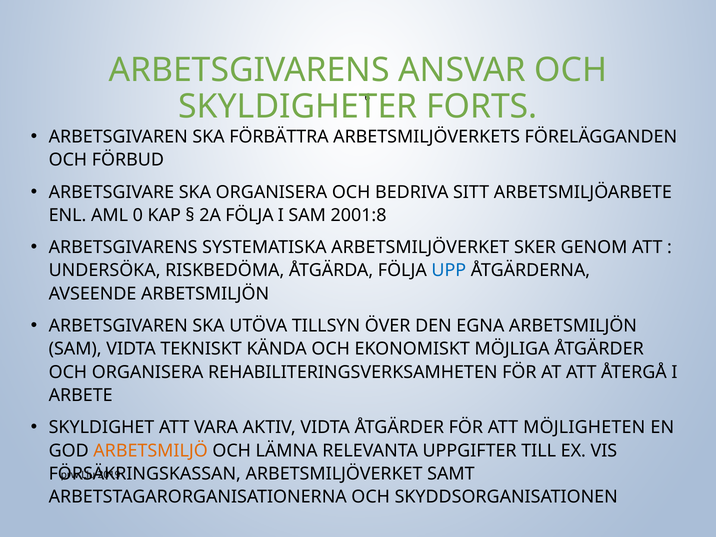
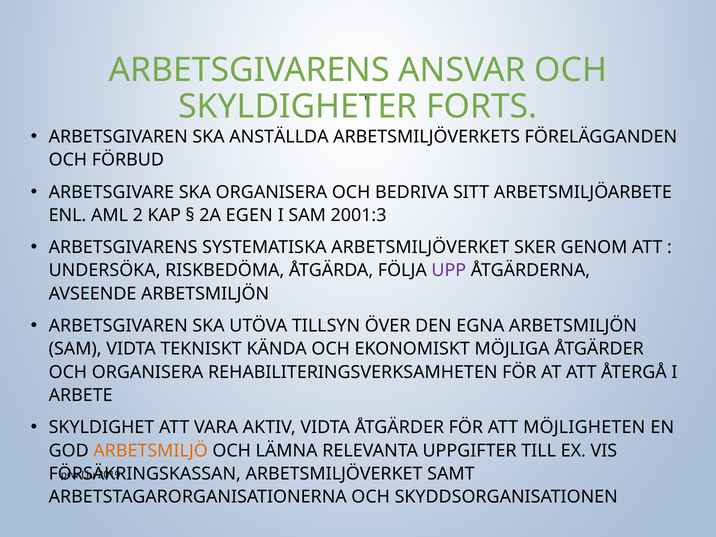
FÖRBÄTTRA: FÖRBÄTTRA -> ANSTÄLLDA
0: 0 -> 2
2A FÖLJA: FÖLJA -> EGEN
2001:8: 2001:8 -> 2001:3
UPP colour: blue -> purple
